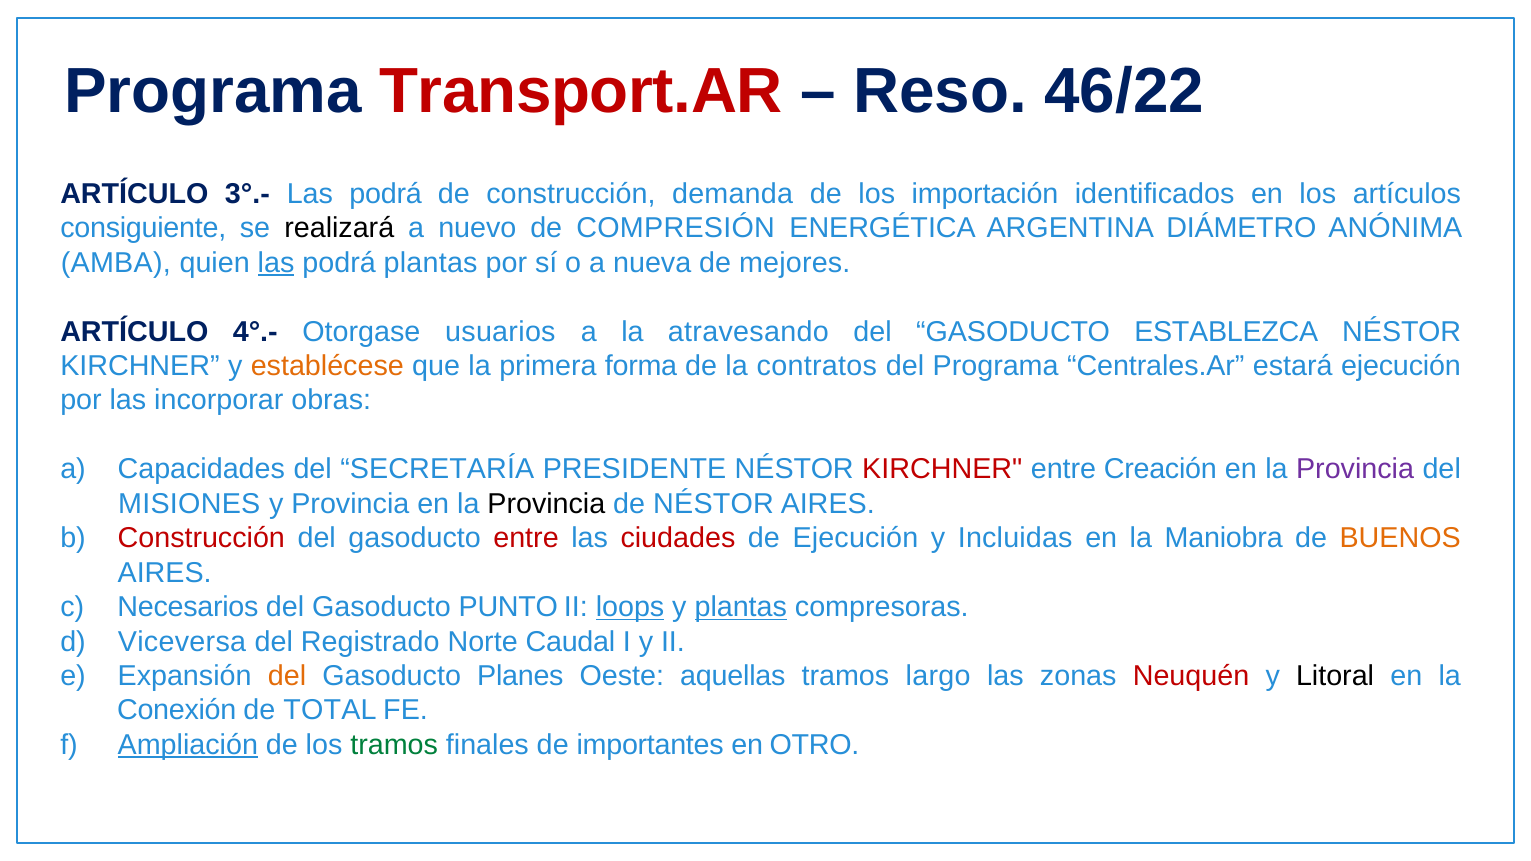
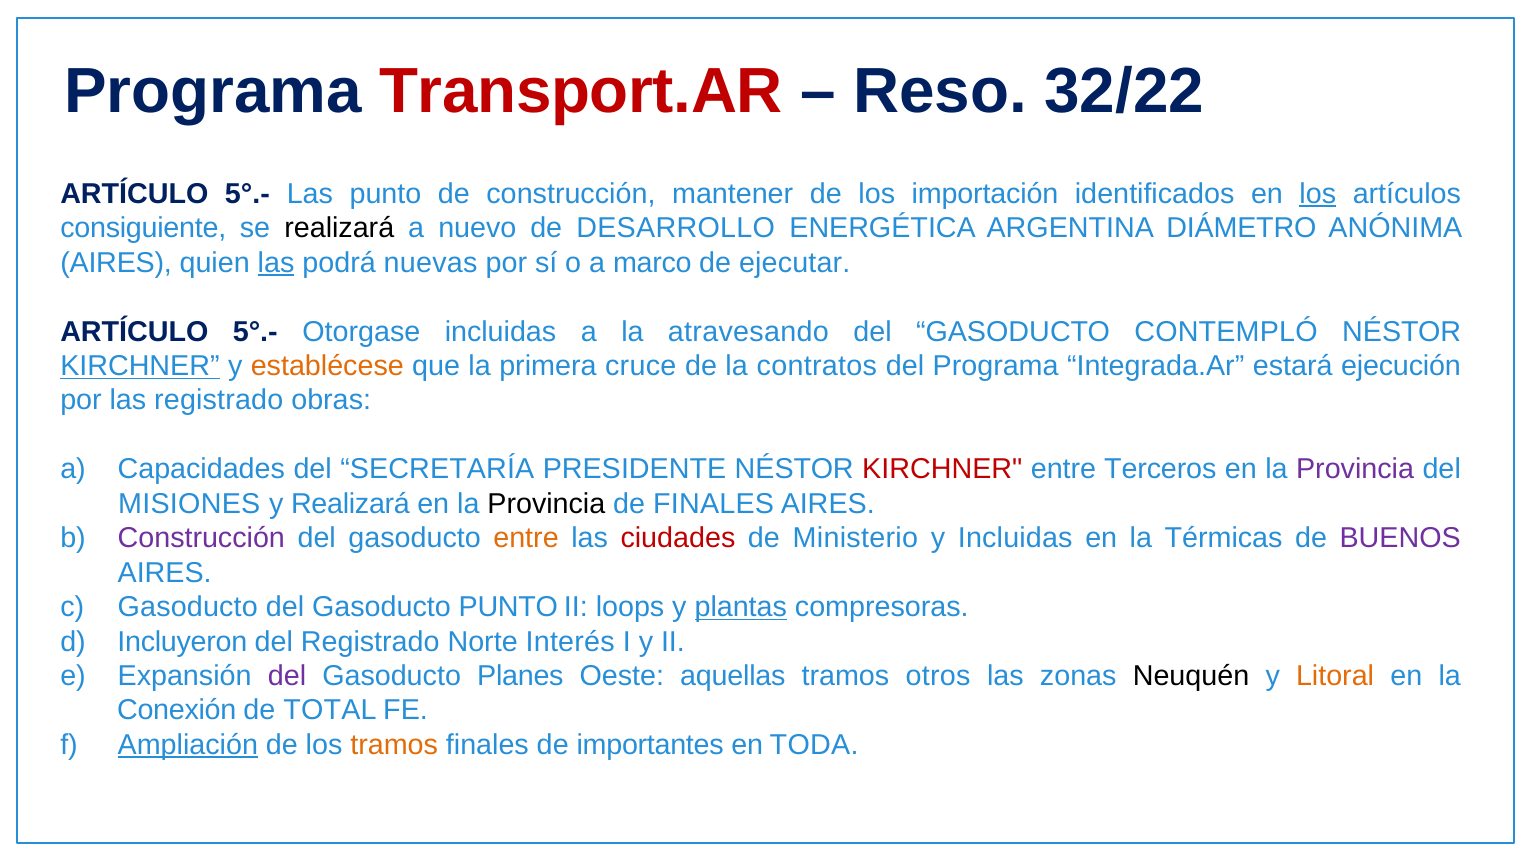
46/22: 46/22 -> 32/22
3°.- at (247, 194): 3°.- -> 5°.-
podrá at (386, 194): podrá -> punto
demanda: demanda -> mantener
los at (1318, 194) underline: none -> present
COMPRESIÓN: COMPRESIÓN -> DESARROLLO
AMBA at (116, 263): AMBA -> AIRES
podrá plantas: plantas -> nuevas
nueva: nueva -> marco
mejores: mejores -> ejecutar
4°.- at (255, 332): 4°.- -> 5°.-
Otorgase usuarios: usuarios -> incluidas
ESTABLEZCA: ESTABLEZCA -> CONTEMPLÓ
KIRCHNER at (140, 366) underline: none -> present
forma: forma -> cruce
Centrales.Ar: Centrales.Ar -> Integrada.Ar
las incorporar: incorporar -> registrado
Creación: Creación -> Terceros
y Provincia: Provincia -> Realizará
de NÉSTOR: NÉSTOR -> FINALES
Construcción at (201, 538) colour: red -> purple
entre at (526, 538) colour: red -> orange
de Ejecución: Ejecución -> Ministerio
Maniobra: Maniobra -> Térmicas
BUENOS colour: orange -> purple
Necesarios at (188, 607): Necesarios -> Gasoducto
loops underline: present -> none
Viceversa: Viceversa -> Incluyeron
Caudal: Caudal -> Interés
del at (287, 676) colour: orange -> purple
largo: largo -> otros
Neuquén colour: red -> black
Litoral colour: black -> orange
tramos at (394, 745) colour: green -> orange
OTRO: OTRO -> TODA
